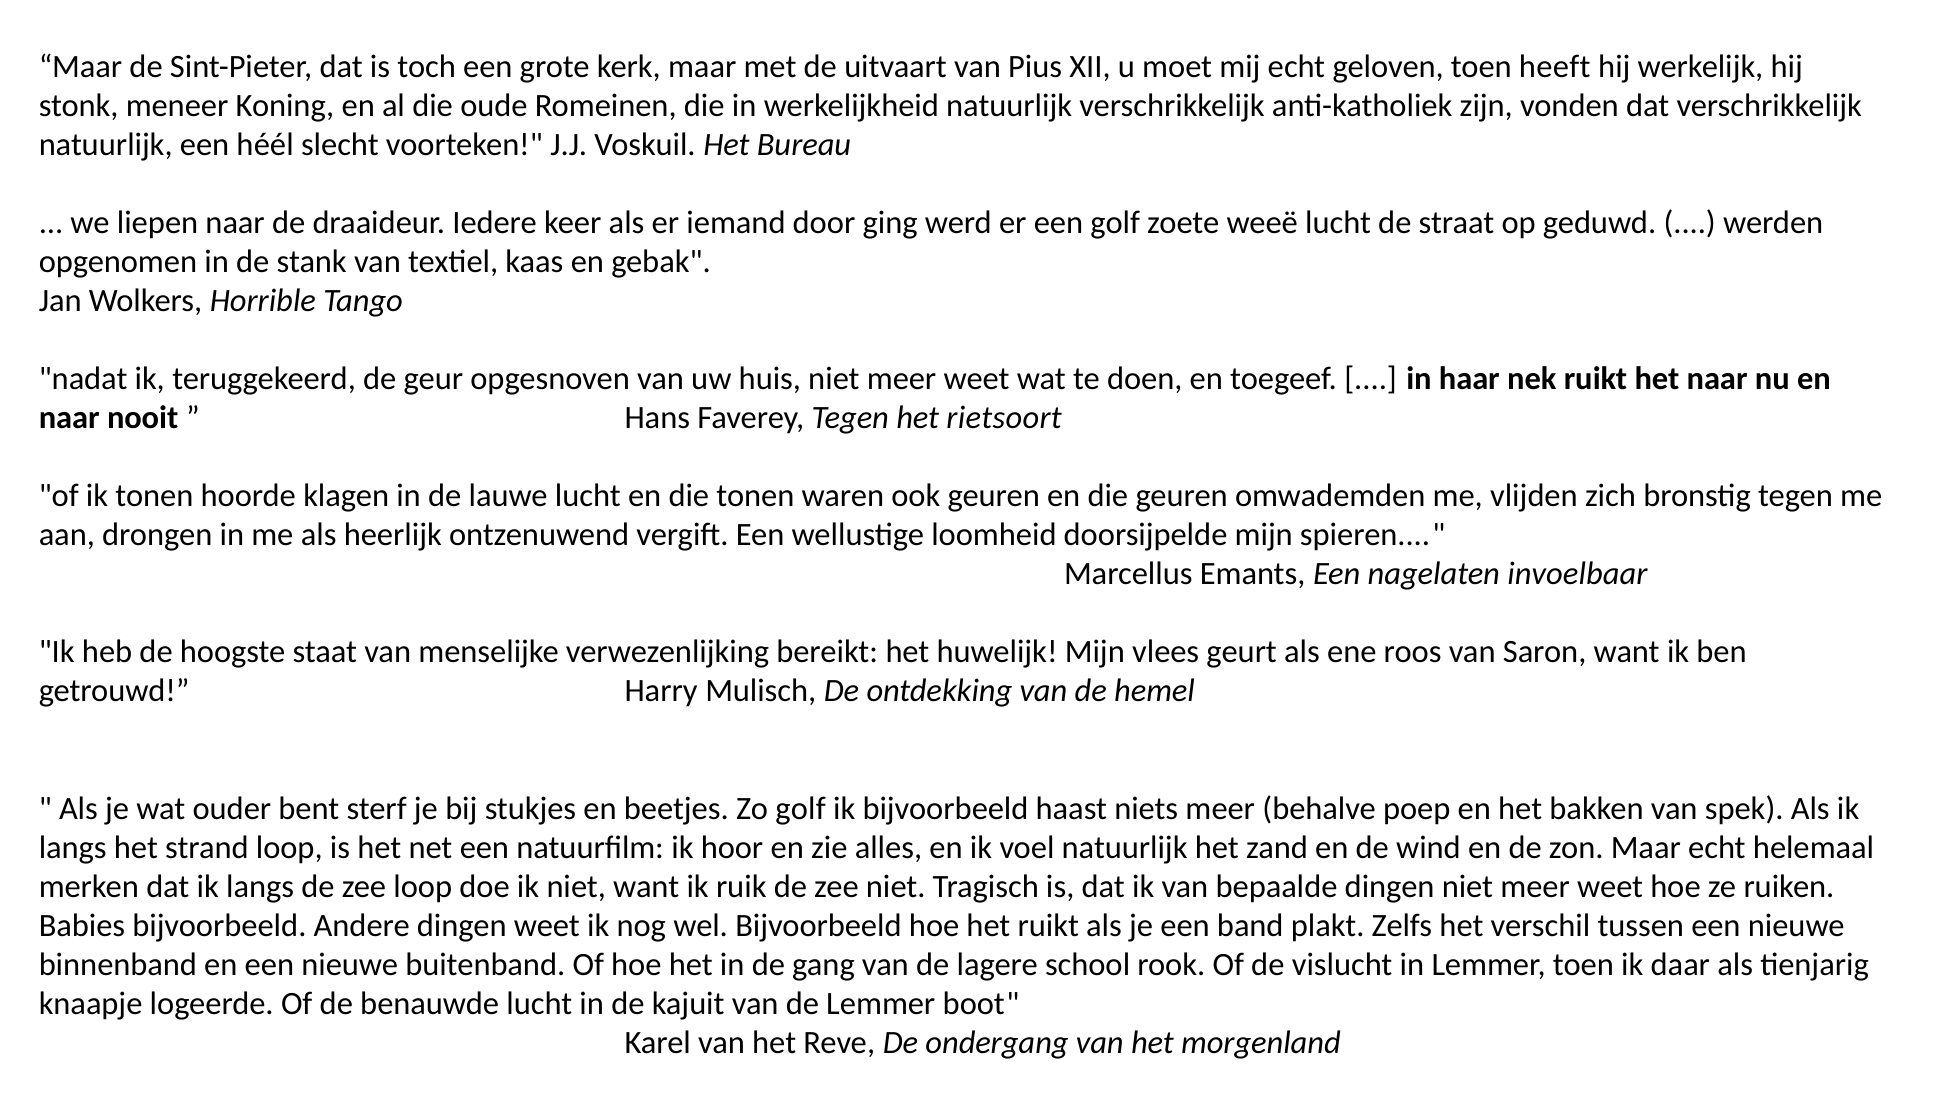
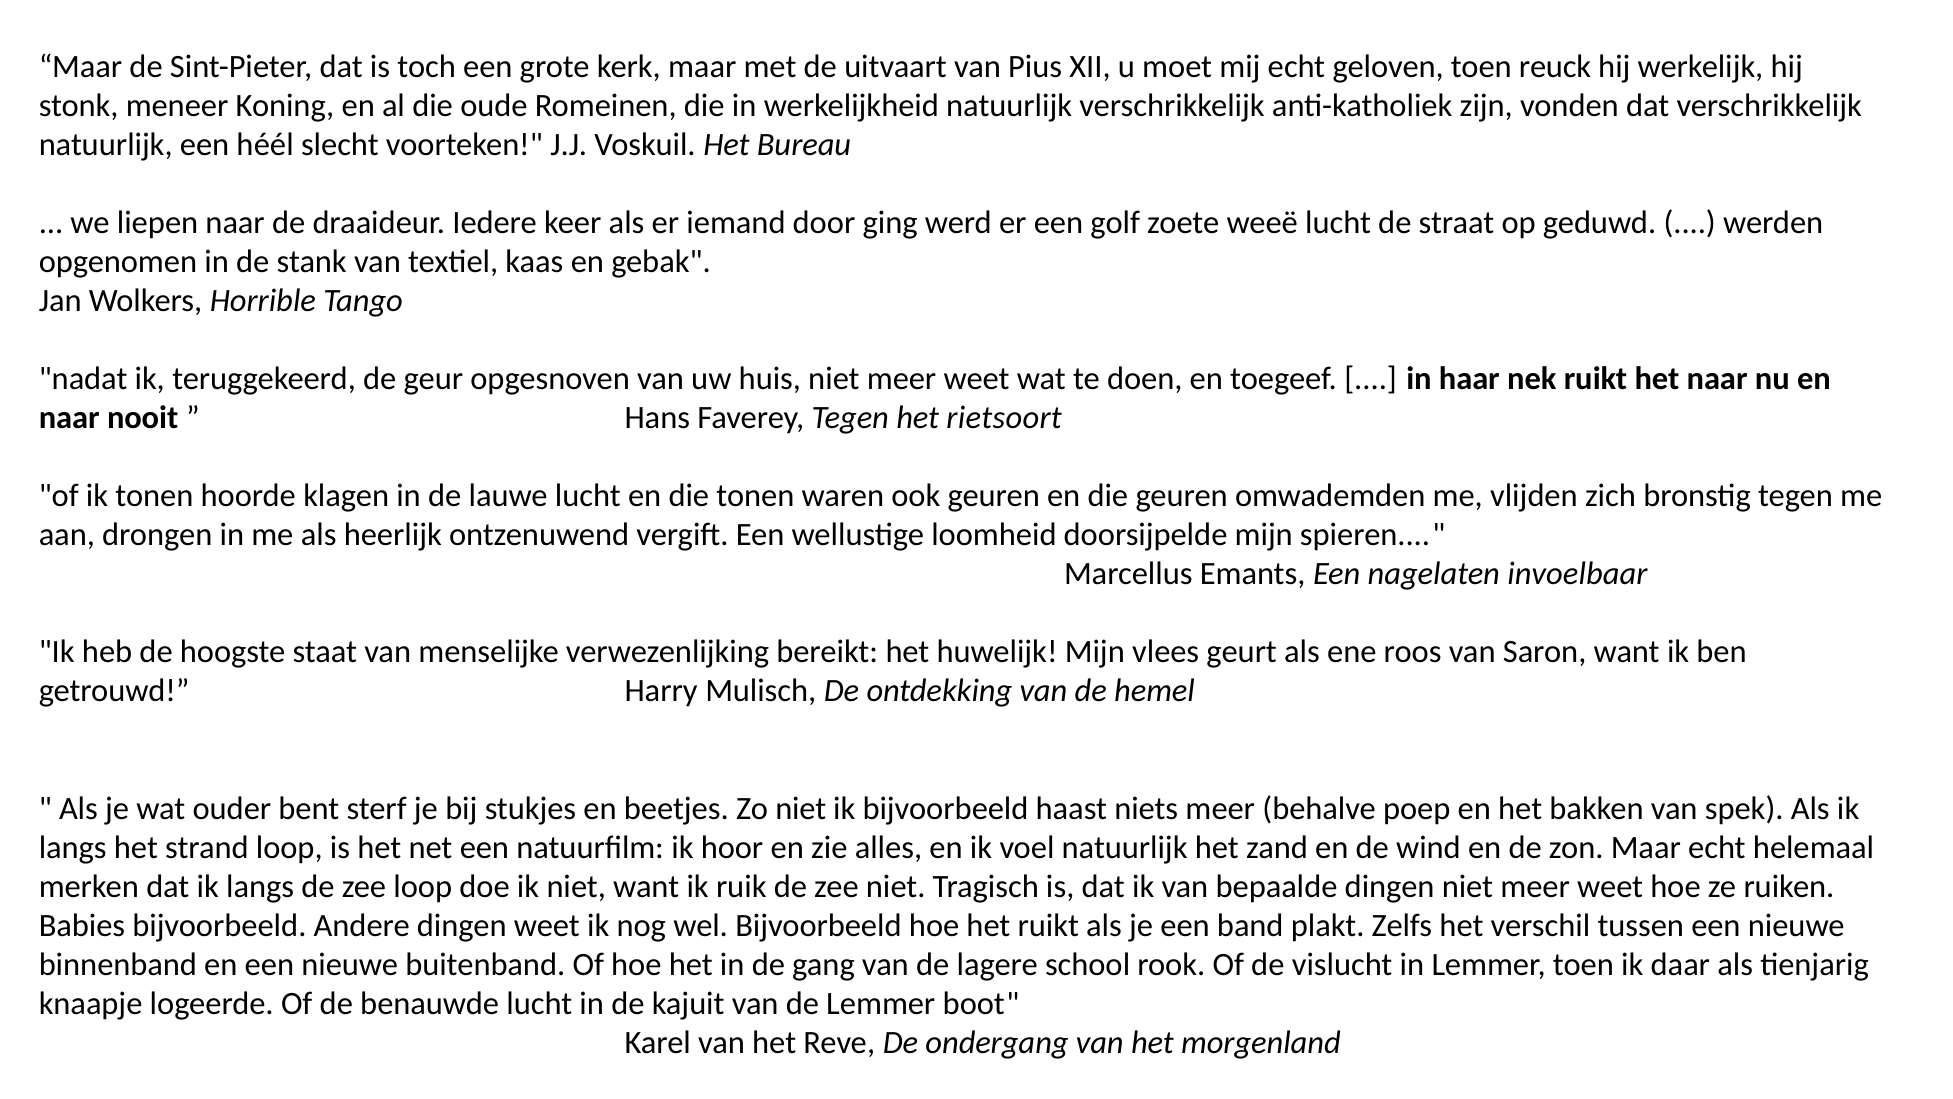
heeft: heeft -> reuck
Zo golf: golf -> niet
